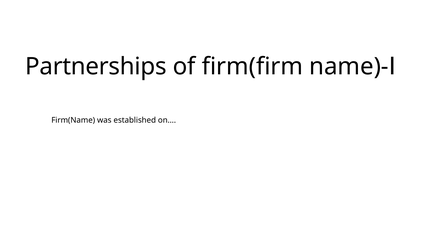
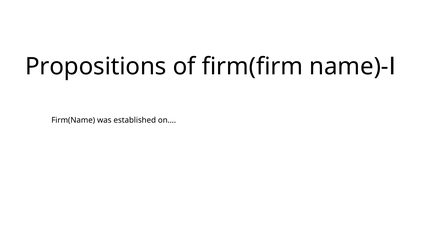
Partnerships: Partnerships -> Propositions
